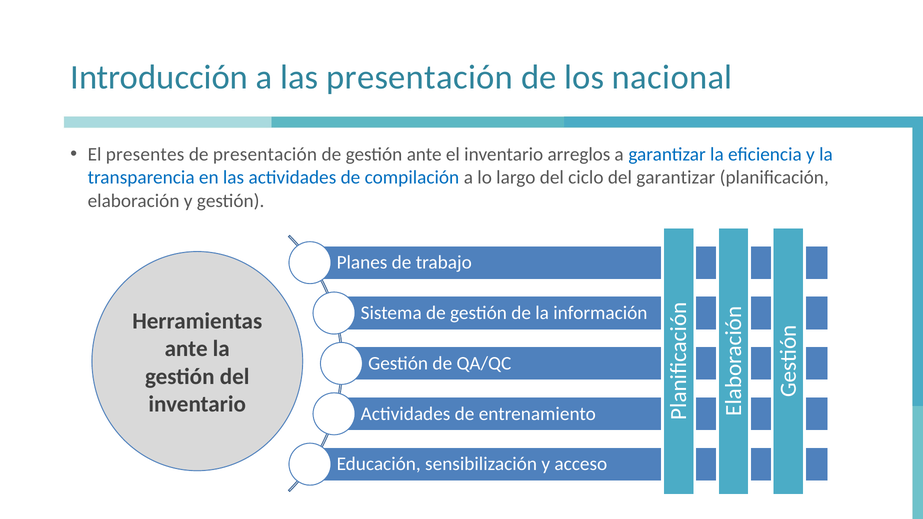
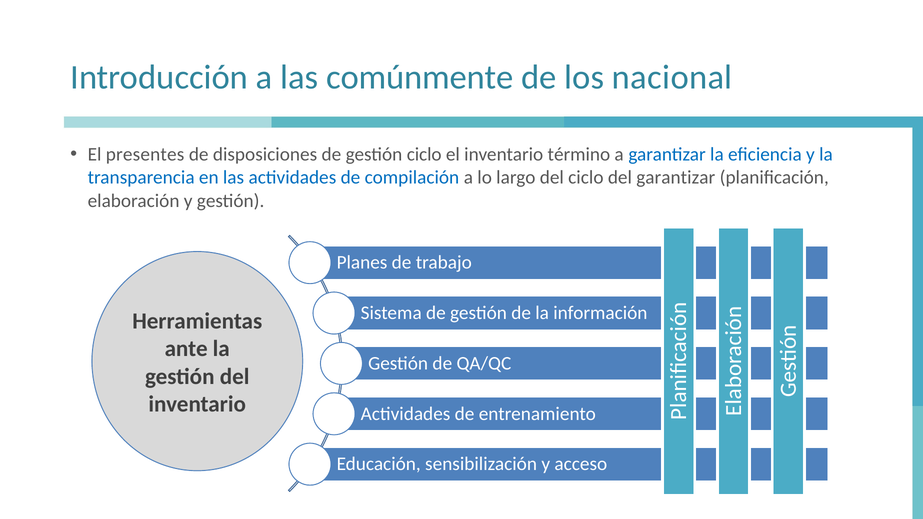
las presentación: presentación -> comúnmente
de presentación: presentación -> disposiciones
gestión ante: ante -> ciclo
arreglos: arreglos -> término
